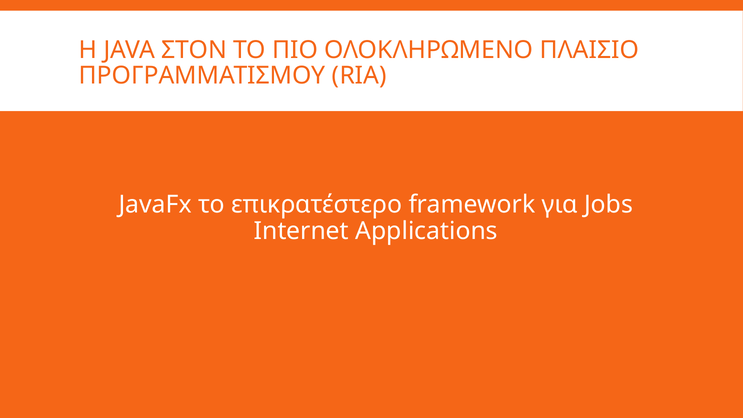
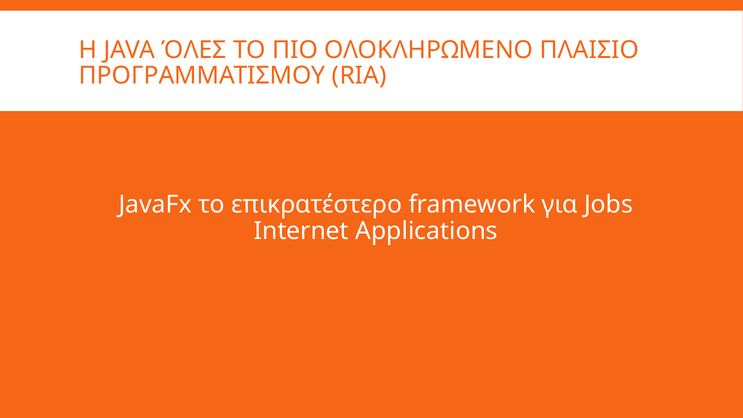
ΣΤΟΝ: ΣΤΟΝ -> ΌΛΕΣ
